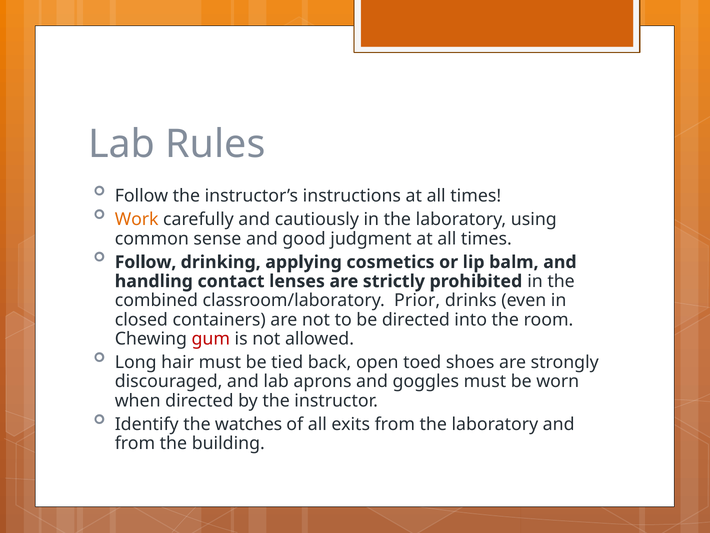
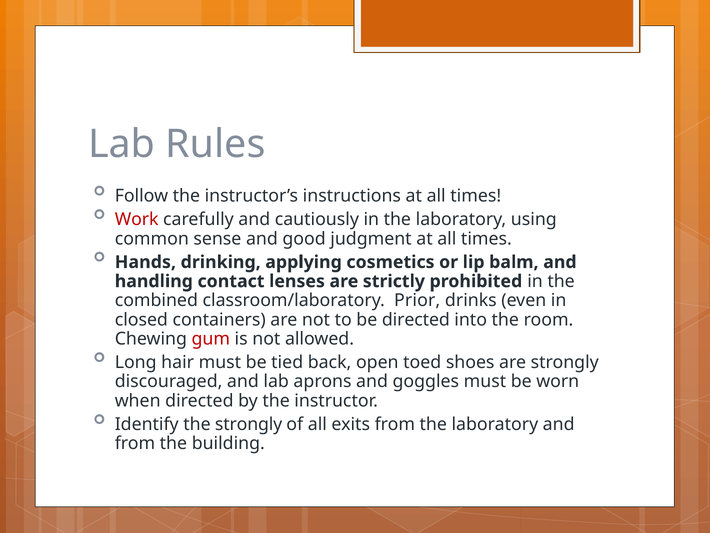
Work colour: orange -> red
Follow at (146, 262): Follow -> Hands
the watches: watches -> strongly
